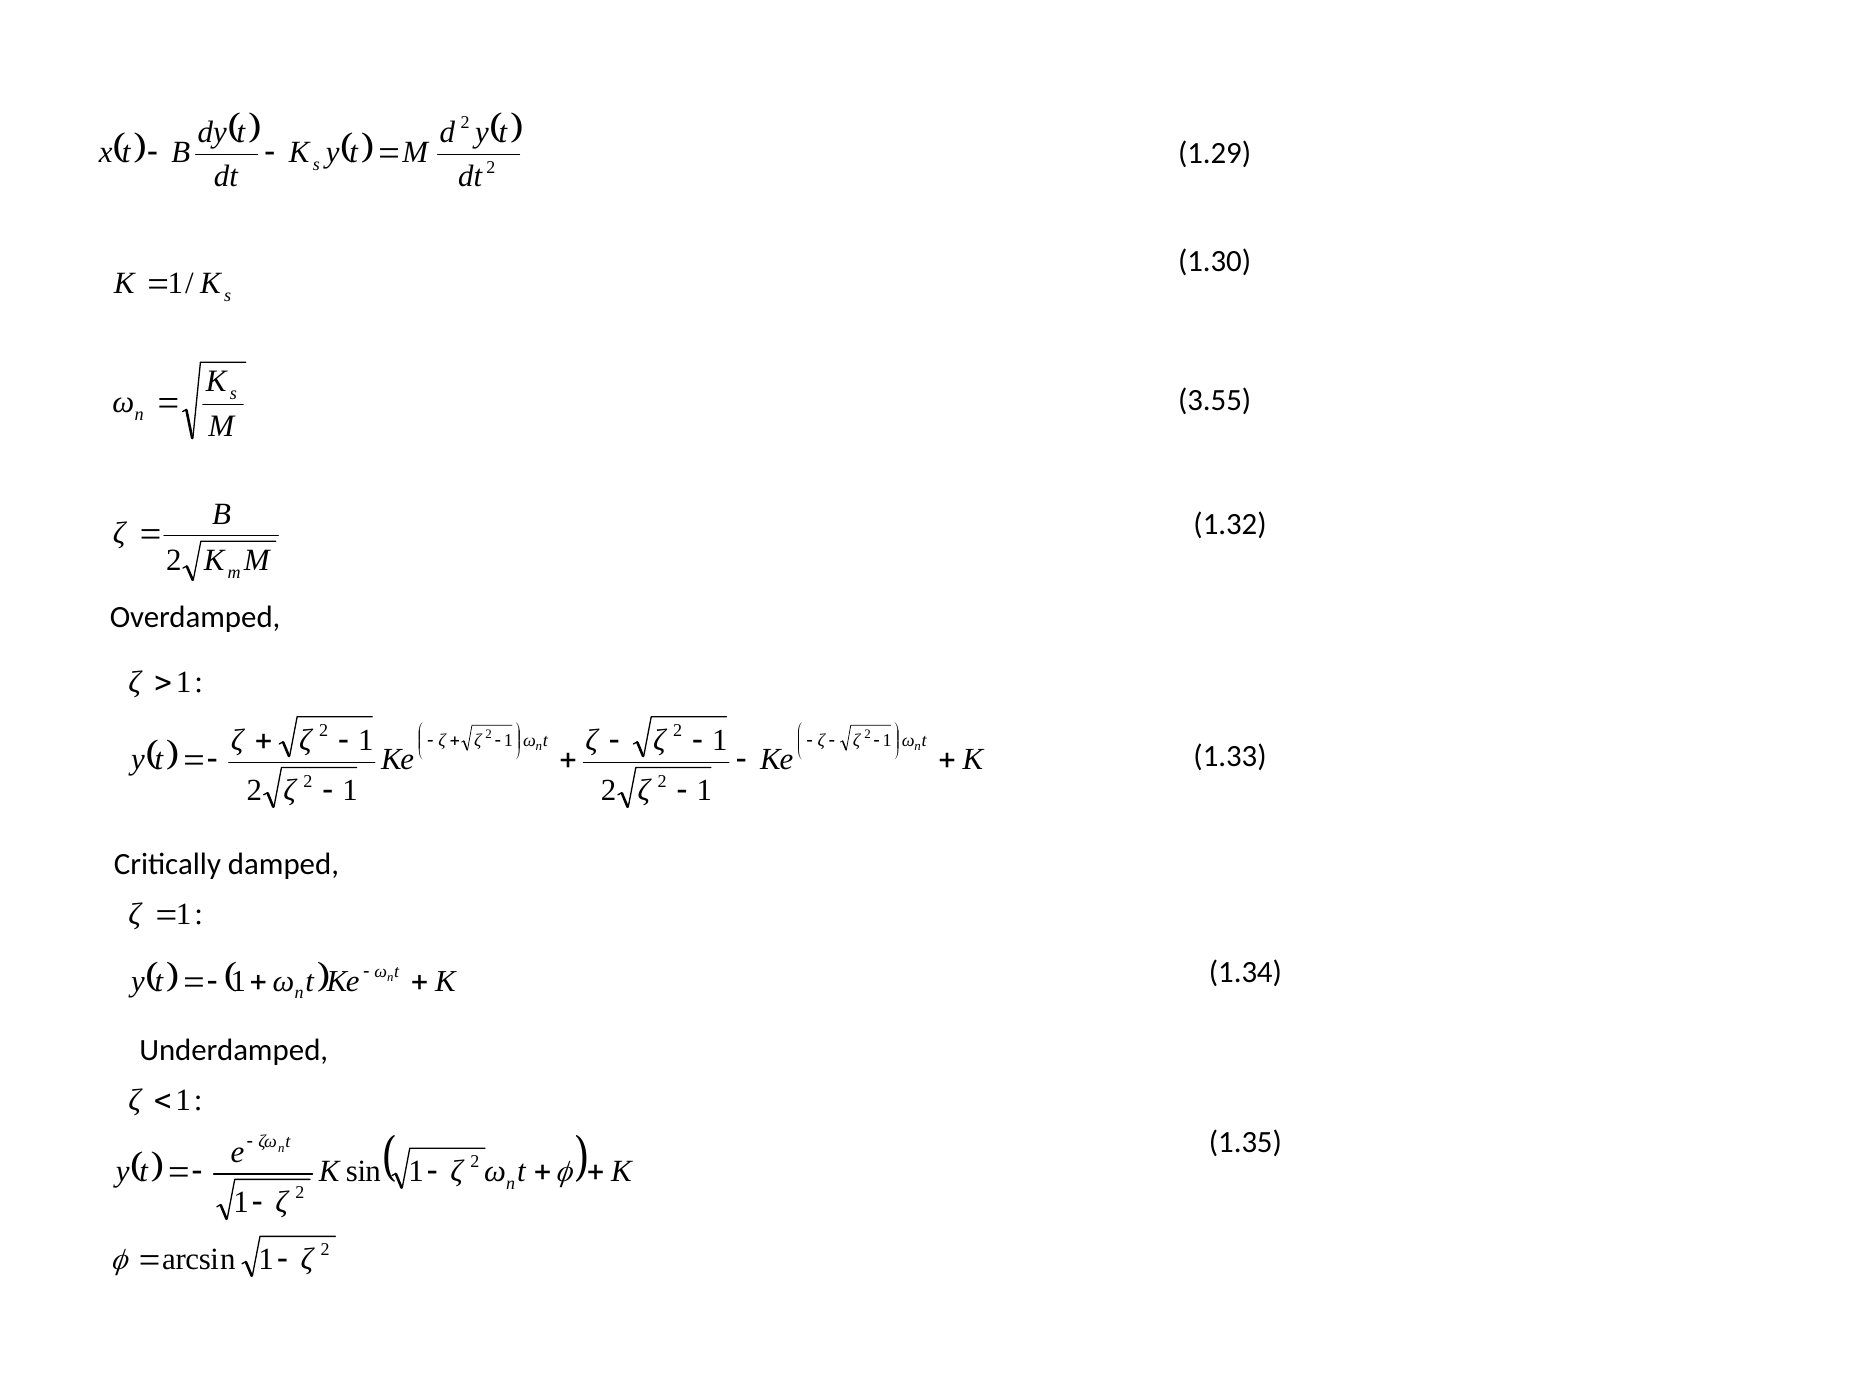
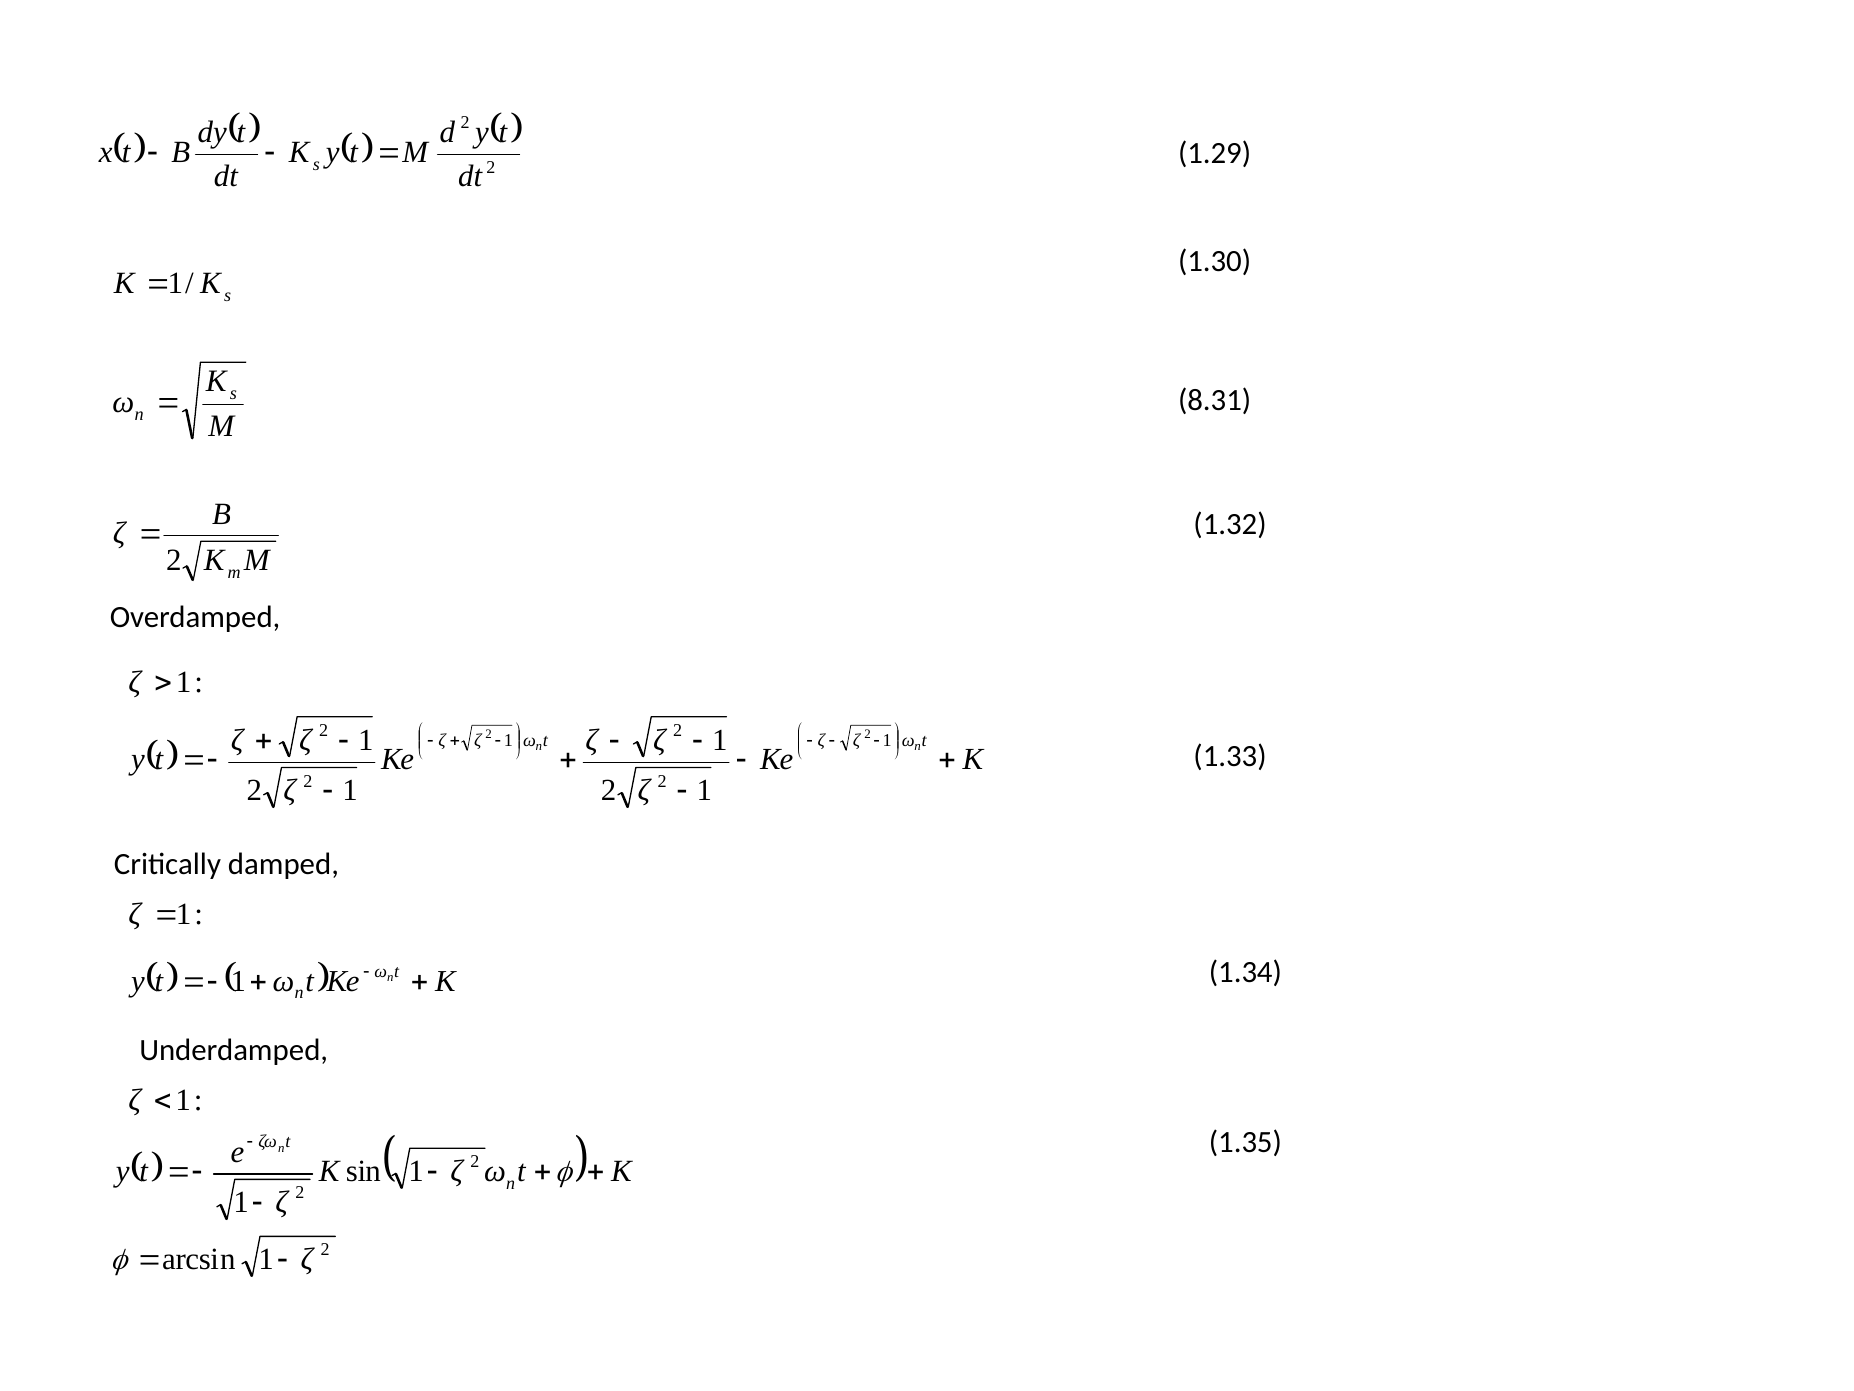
3.55: 3.55 -> 8.31
